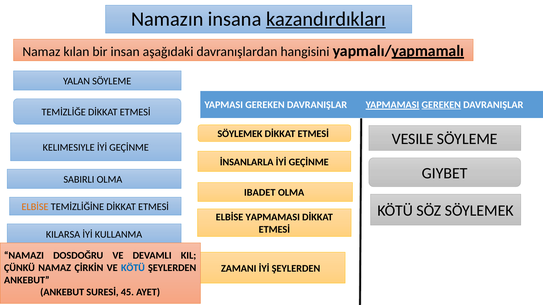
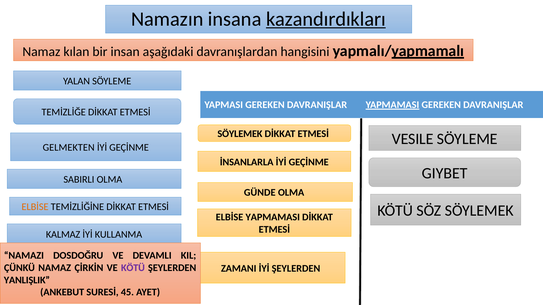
GEREKEN at (441, 105) underline: present -> none
KELIMESIYLE: KELIMESIYLE -> GELMEKTEN
IBADET: IBADET -> GÜNDE
KILARSA: KILARSA -> KALMAZ
KÖTÜ at (133, 268) colour: blue -> purple
ANKEBUT at (27, 280): ANKEBUT -> YANLIŞLIK
